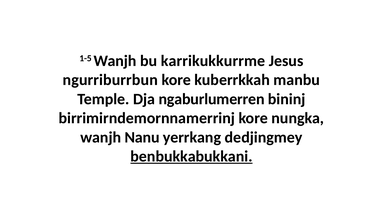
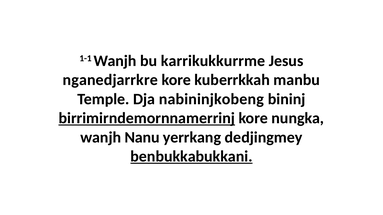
1-5: 1-5 -> 1-1
ngurriburrbun: ngurriburrbun -> nganedjarrkre
ngaburlumerren: ngaburlumerren -> nabininjkobeng
birrimirndemornnamerrinj underline: none -> present
